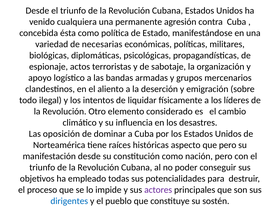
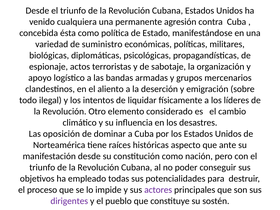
necesarias: necesarias -> suministro
que pero: pero -> ante
dirigentes colour: blue -> purple
